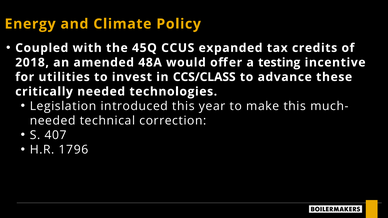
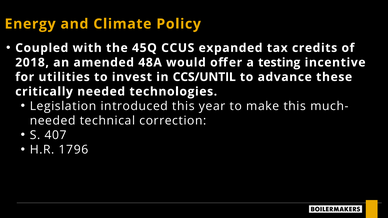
CCS/CLASS: CCS/CLASS -> CCS/UNTIL
